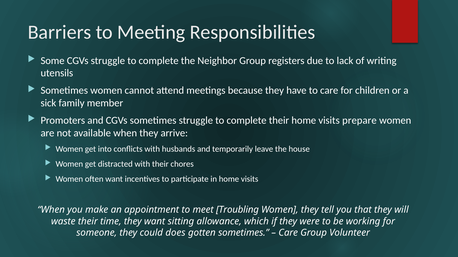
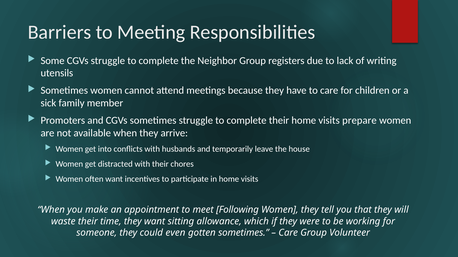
Troubling: Troubling -> Following
does: does -> even
